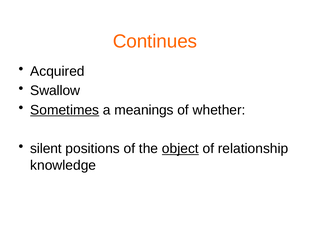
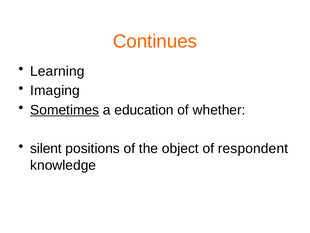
Acquired: Acquired -> Learning
Swallow: Swallow -> Imaging
meanings: meanings -> education
object underline: present -> none
relationship: relationship -> respondent
